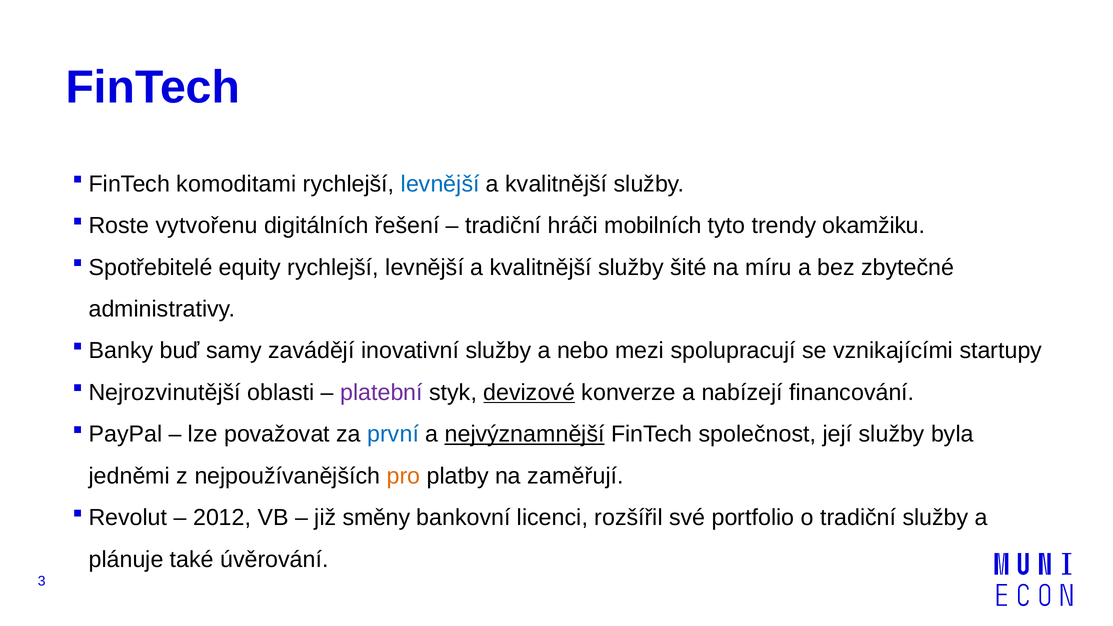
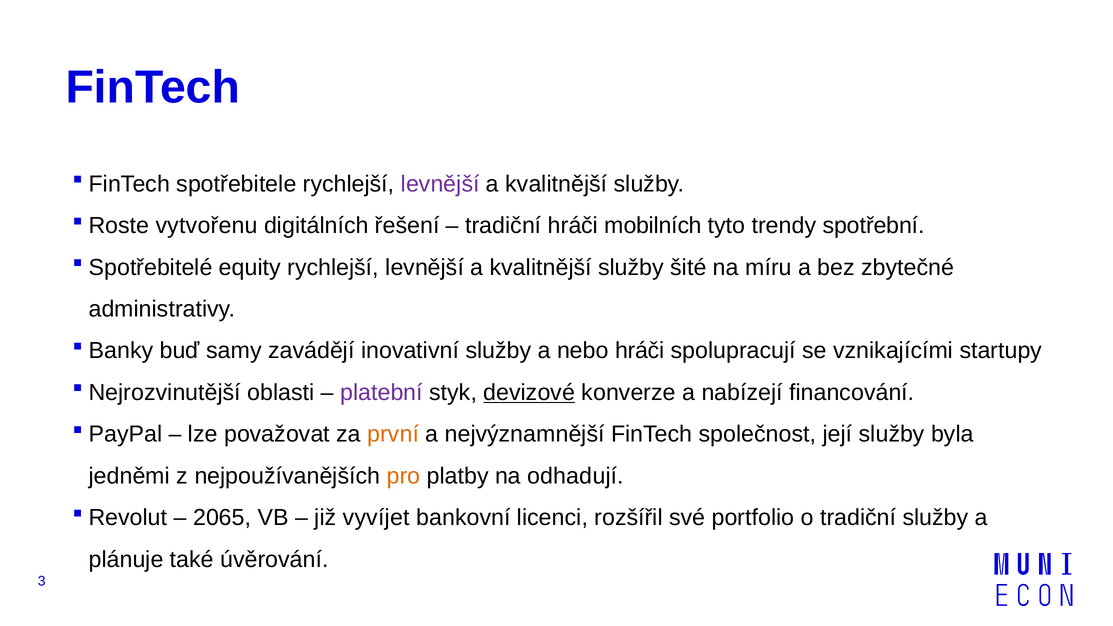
komoditami: komoditami -> spotřebitele
levnější at (440, 184) colour: blue -> purple
okamžiku: okamžiku -> spotřební
nebo mezi: mezi -> hráči
první colour: blue -> orange
nejvýznamnější underline: present -> none
zaměřují: zaměřují -> odhadují
2012: 2012 -> 2065
směny: směny -> vyvíjet
